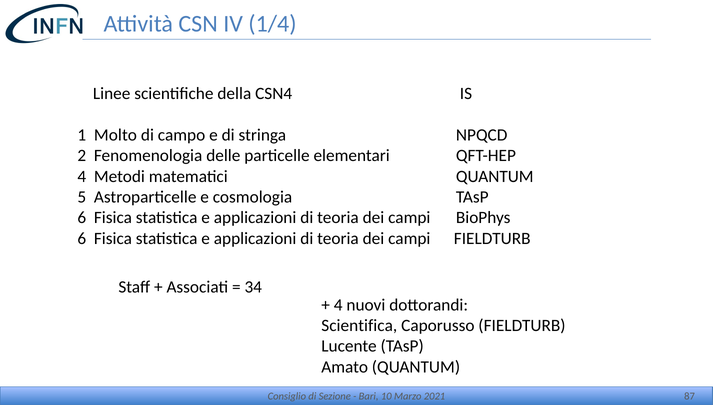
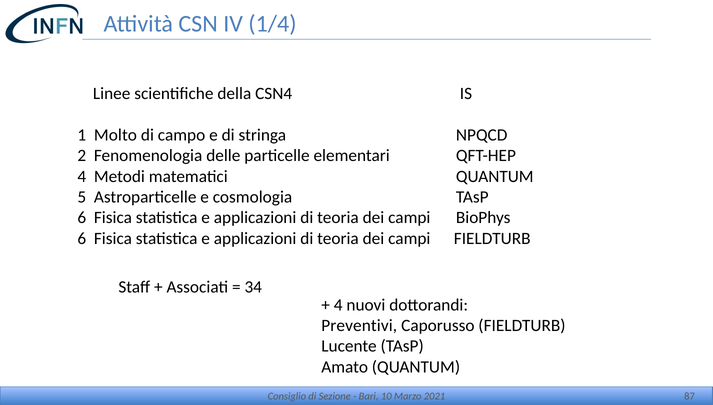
Scientifica: Scientifica -> Preventivi
